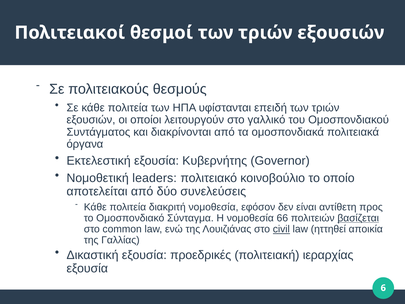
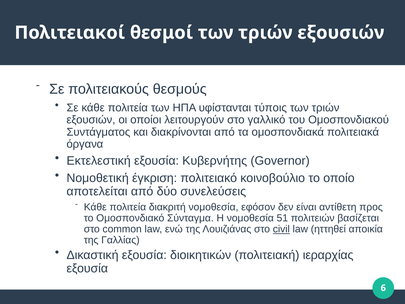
επειδή: επειδή -> τύποις
leaders: leaders -> έγκριση
66: 66 -> 51
βασίζεται underline: present -> none
προεδρικές: προεδρικές -> διοικητικών
